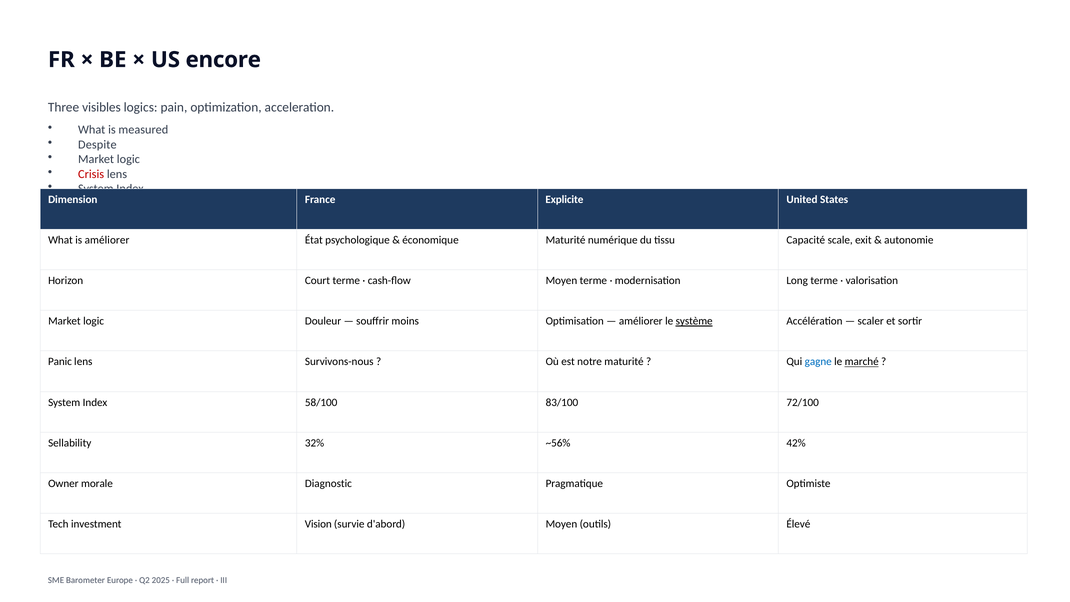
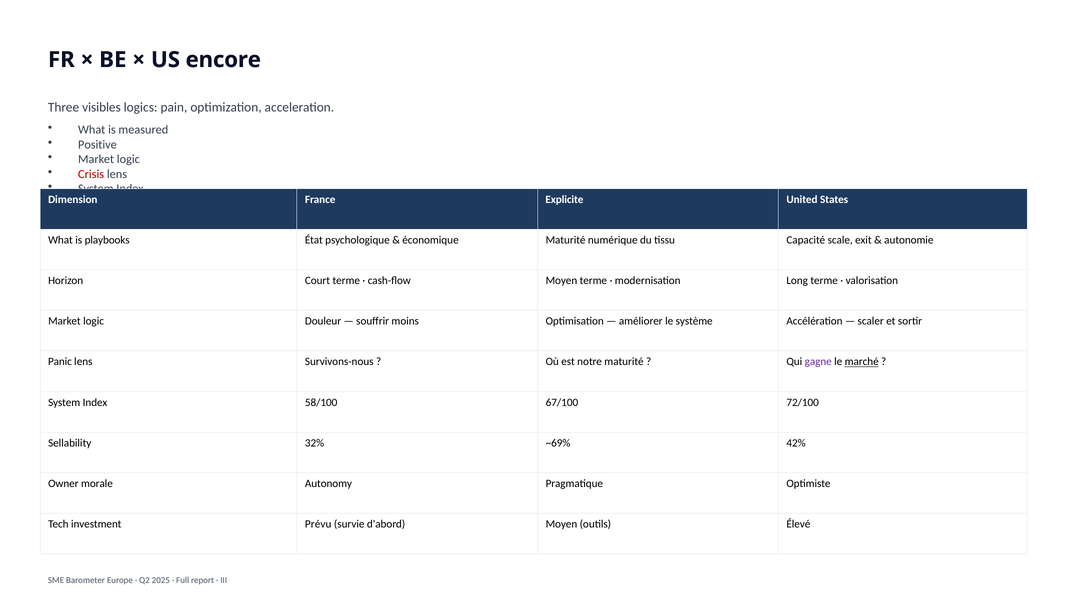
Despite: Despite -> Positive
is améliorer: améliorer -> playbooks
système underline: present -> none
gagne colour: blue -> purple
83/100: 83/100 -> 67/100
~56%: ~56% -> ~69%
Diagnostic: Diagnostic -> Autonomy
Vision: Vision -> Prévu
